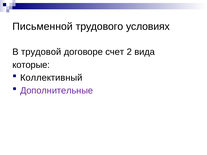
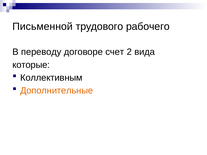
условиях: условиях -> рабочего
трудовой: трудовой -> переводу
Коллективный: Коллективный -> Коллективным
Дополнительные colour: purple -> orange
